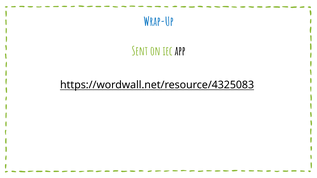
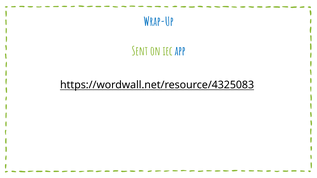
app colour: black -> blue
